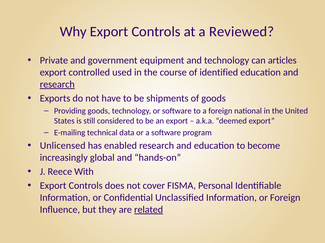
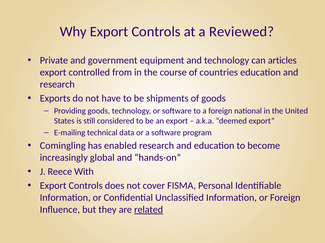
used: used -> from
identified: identified -> countries
research at (57, 85) underline: present -> none
Unlicensed: Unlicensed -> Comingling
